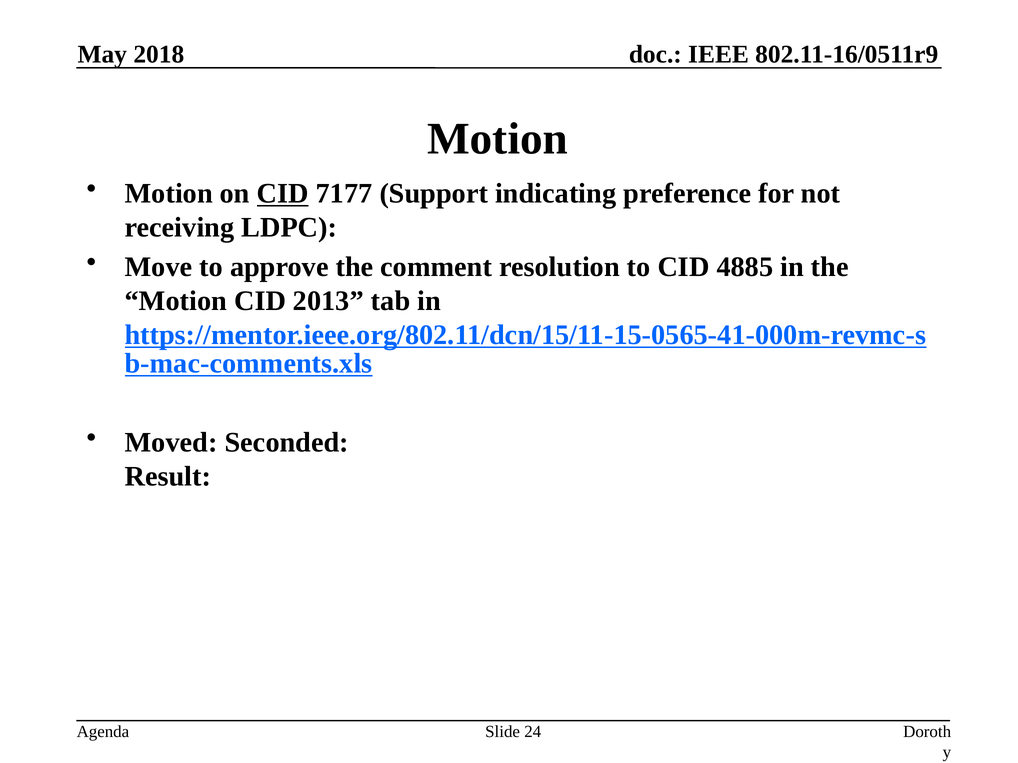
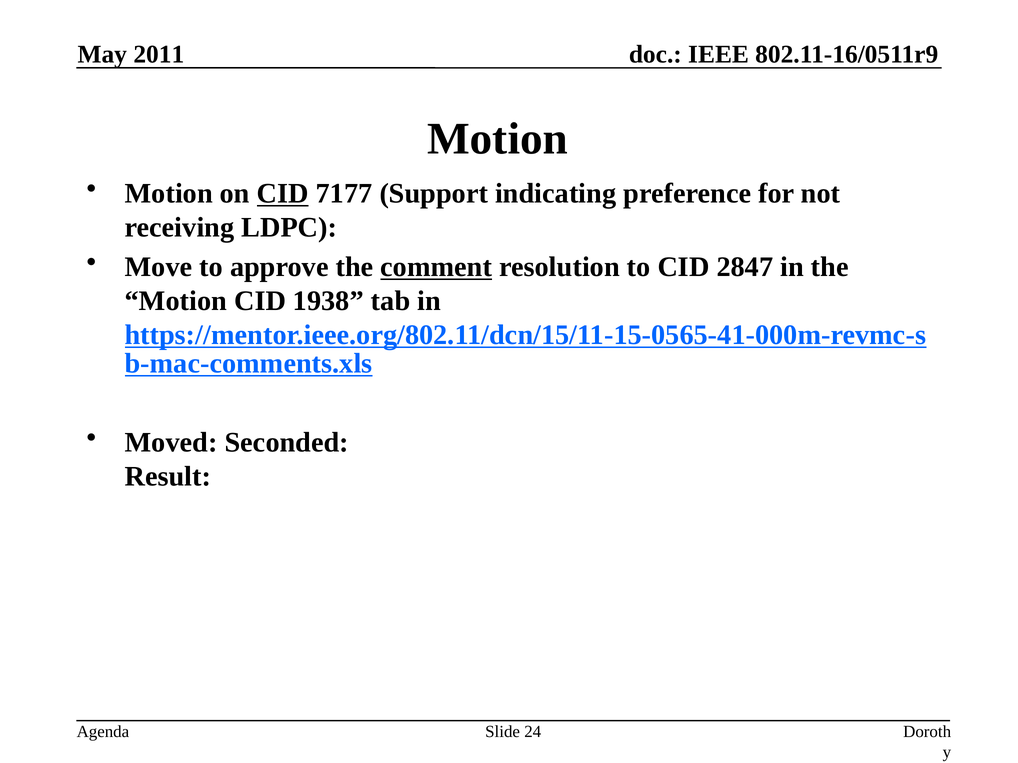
2018: 2018 -> 2011
comment underline: none -> present
4885: 4885 -> 2847
2013: 2013 -> 1938
